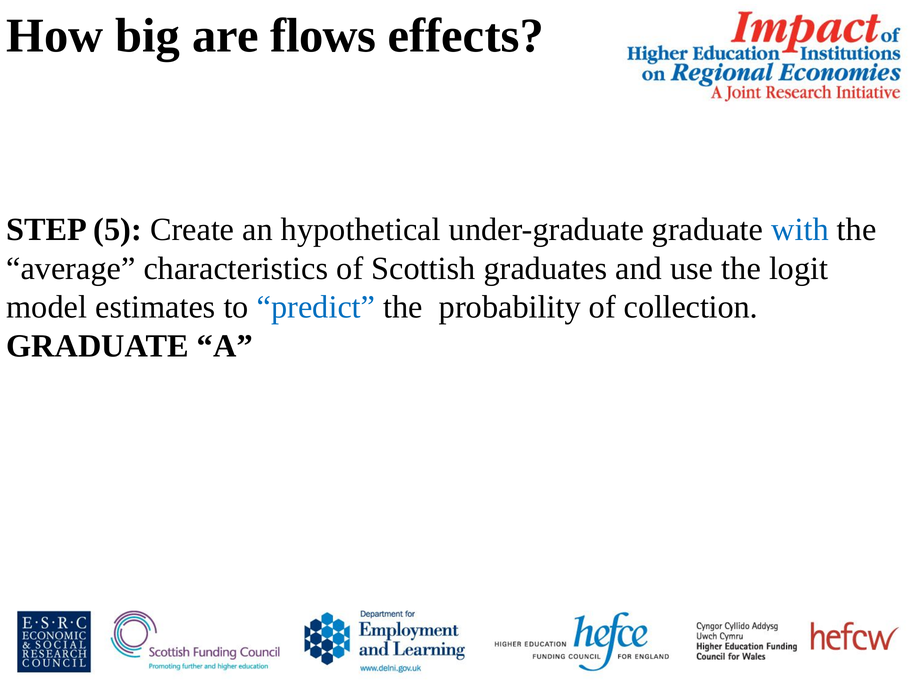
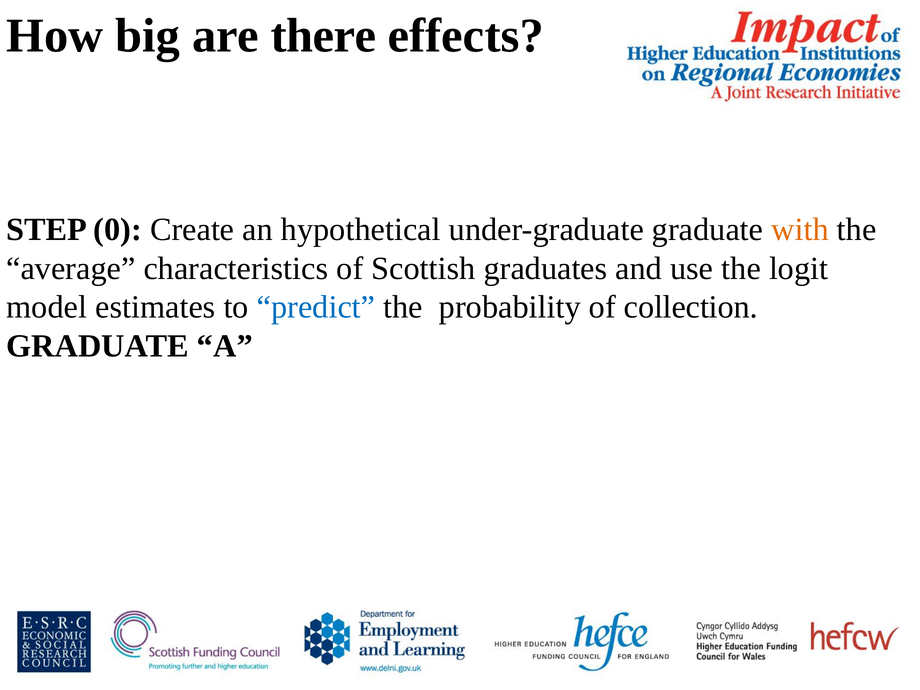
flows: flows -> there
5: 5 -> 0
with colour: blue -> orange
